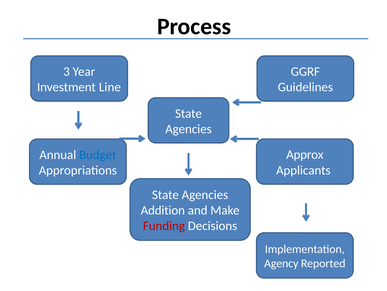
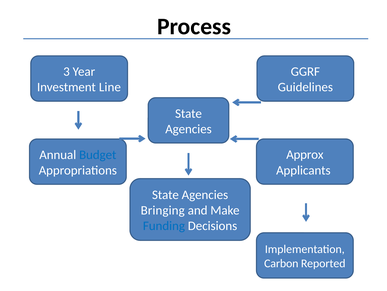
Addition: Addition -> Bringing
Funding colour: red -> blue
Agency: Agency -> Carbon
